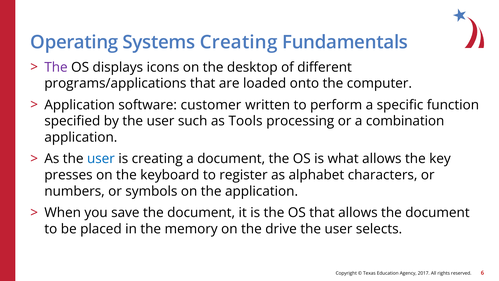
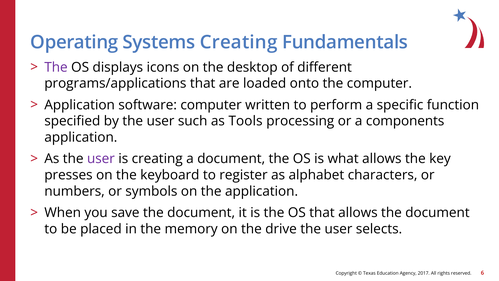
software customer: customer -> computer
combination: combination -> components
user at (101, 159) colour: blue -> purple
